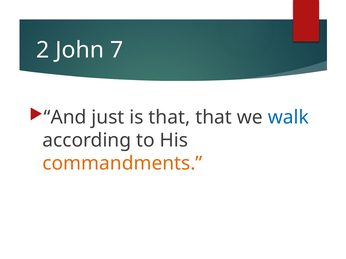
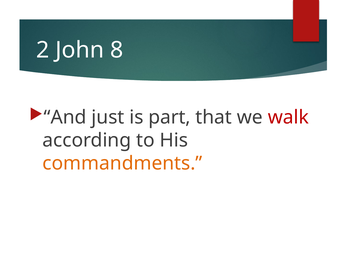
7: 7 -> 8
is that: that -> part
walk colour: blue -> red
